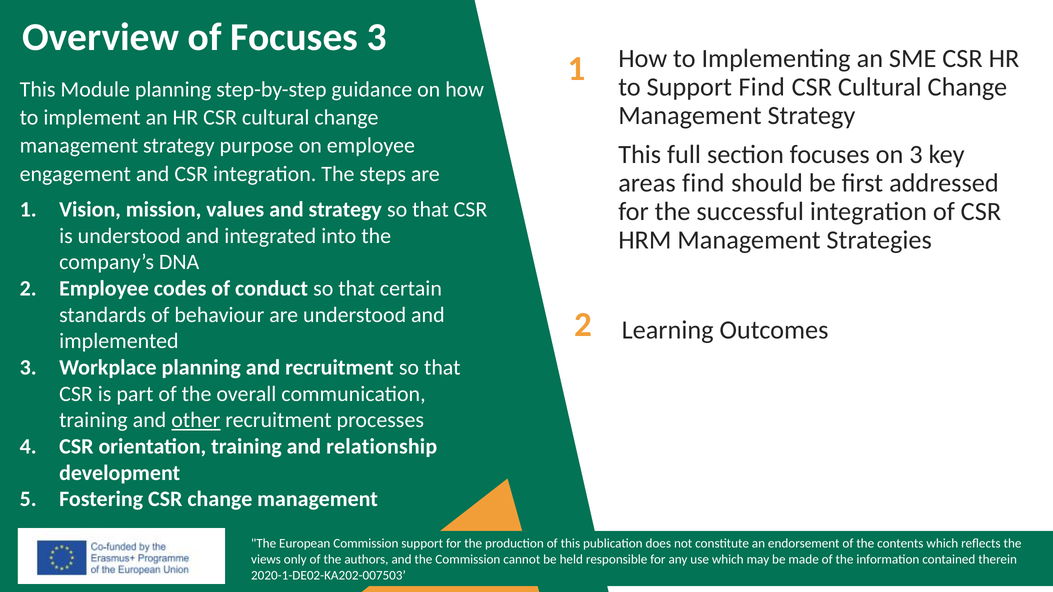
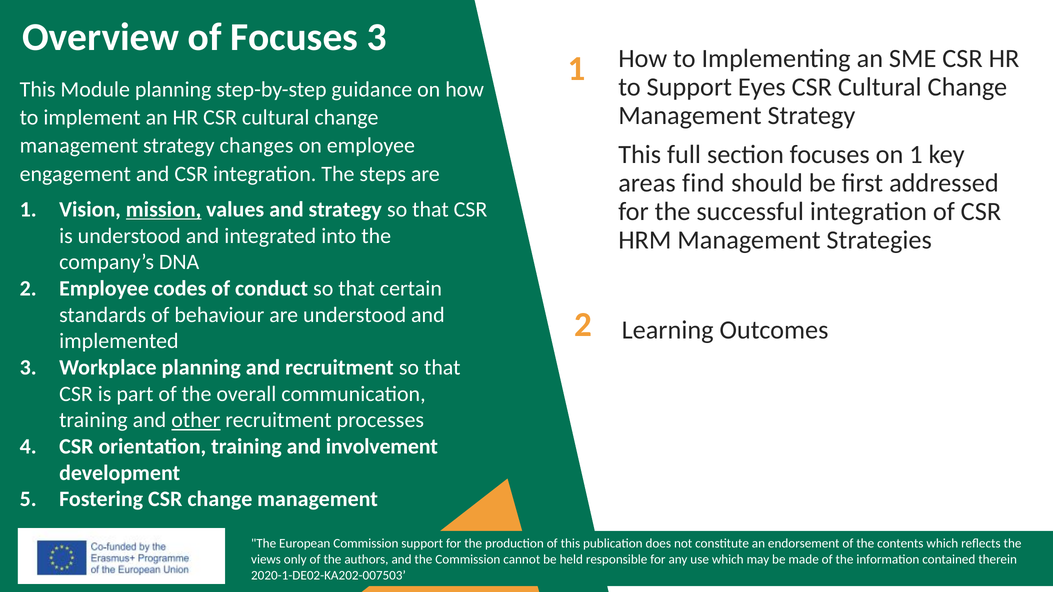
Support Find: Find -> Eyes
purpose: purpose -> changes
on 3: 3 -> 1
mission underline: none -> present
relationship: relationship -> involvement
